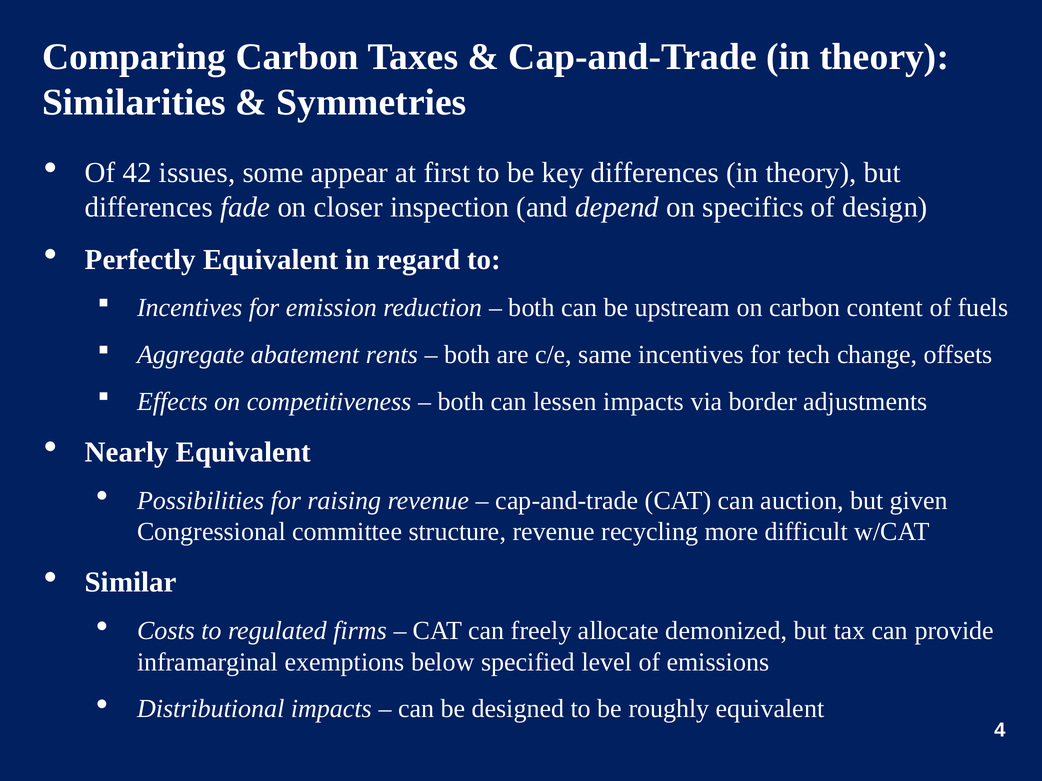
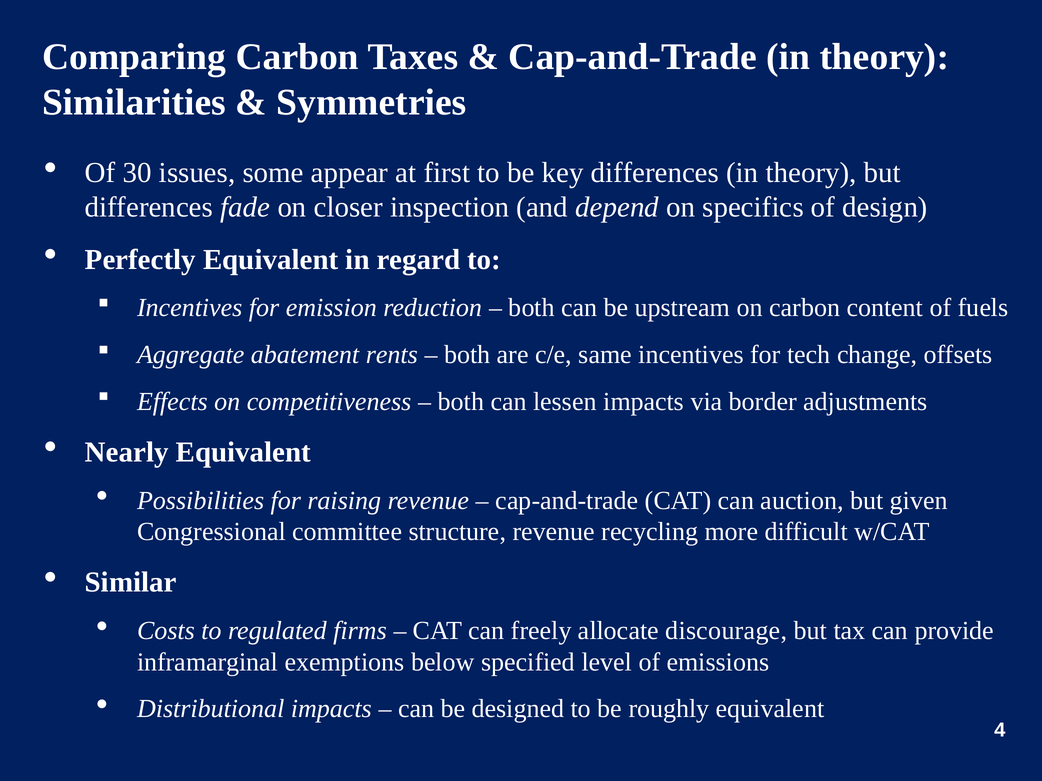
42: 42 -> 30
demonized: demonized -> discourage
